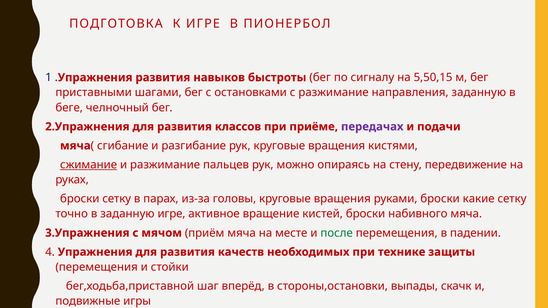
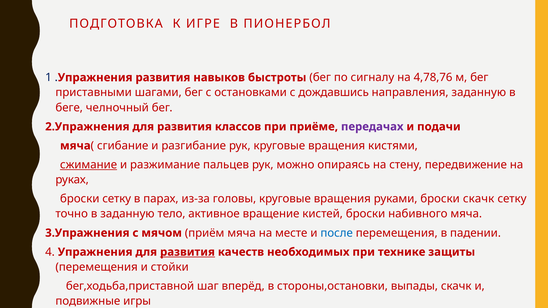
5,50,15: 5,50,15 -> 4,78,76
с разжимание: разжимание -> дождавшись
броски какие: какие -> скачк
заданную игре: игре -> тело
после colour: green -> blue
развития at (187, 252) underline: none -> present
